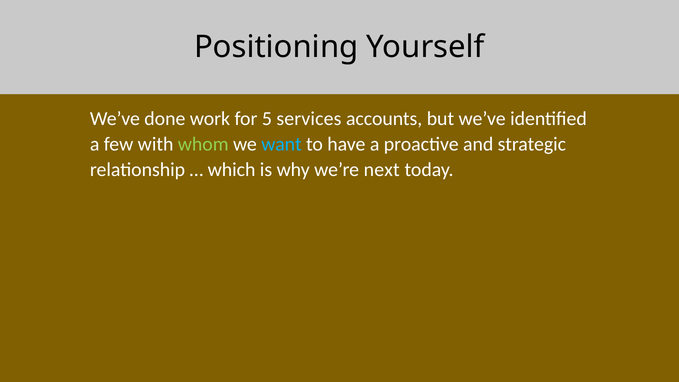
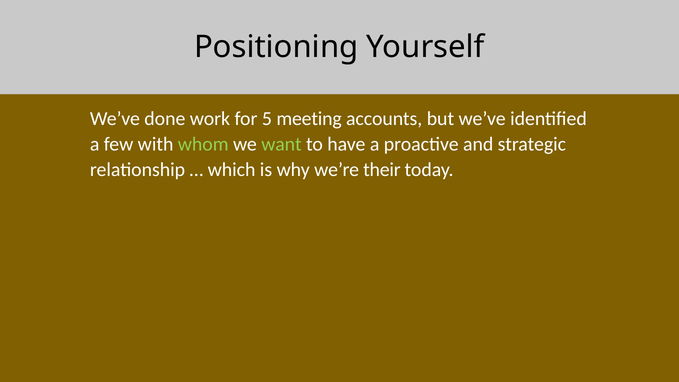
services: services -> meeting
want colour: light blue -> light green
next: next -> their
